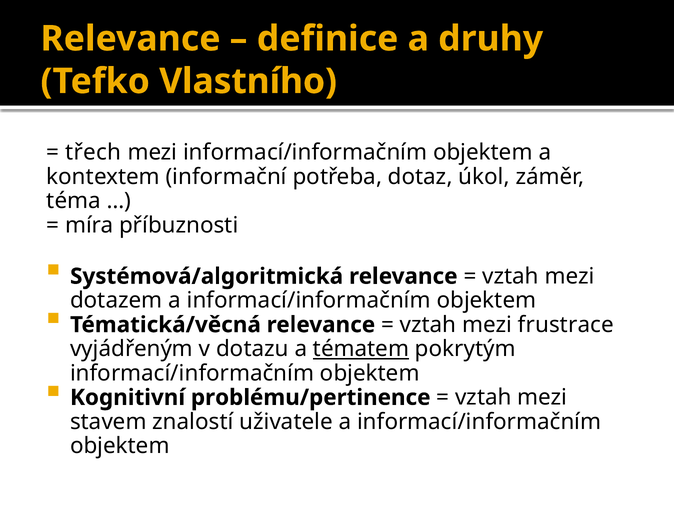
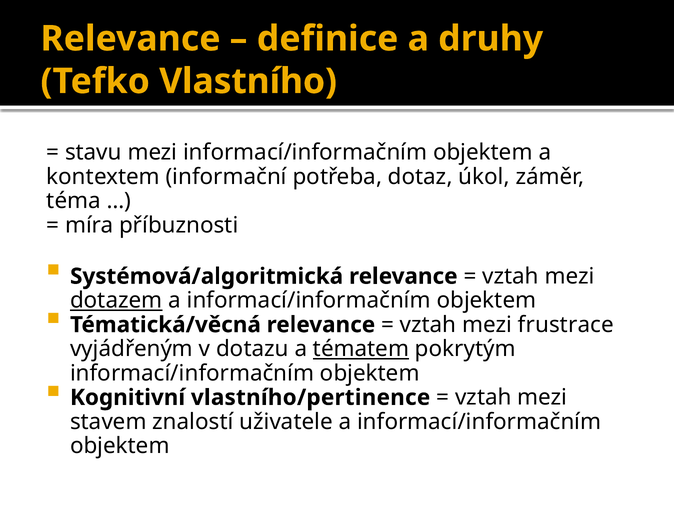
třech: třech -> stavu
dotazem underline: none -> present
problému/pertinence: problému/pertinence -> vlastního/pertinence
